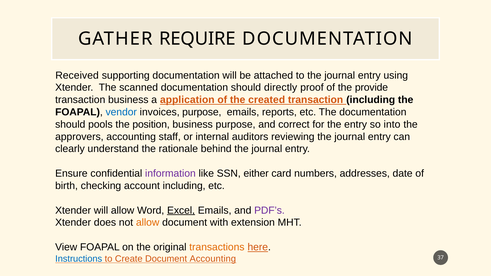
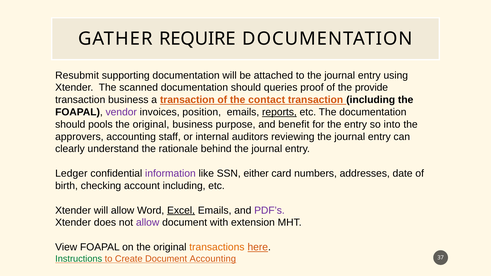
Received: Received -> Resubmit
directly: directly -> queries
a application: application -> transaction
created: created -> contact
vendor colour: blue -> purple
invoices purpose: purpose -> position
reports underline: none -> present
position at (151, 124): position -> original
correct: correct -> benefit
Ensure: Ensure -> Ledger
allow at (148, 223) colour: orange -> purple
Instructions colour: blue -> green
